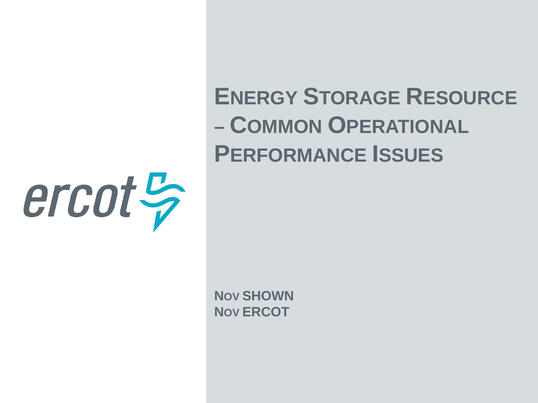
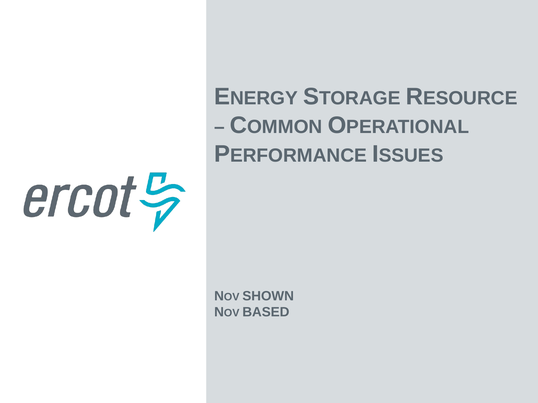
ERCOT: ERCOT -> BASED
